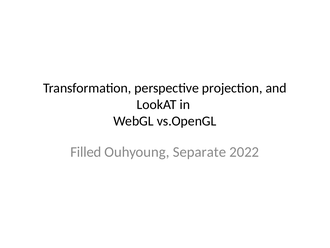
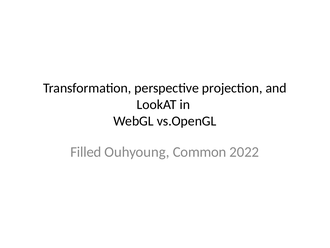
Separate: Separate -> Common
